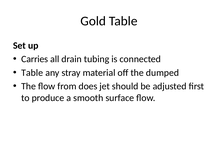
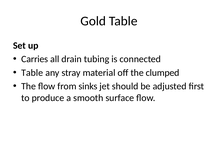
dumped: dumped -> clumped
does: does -> sinks
